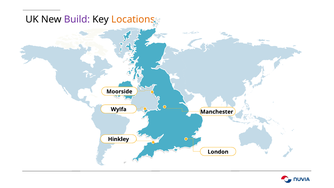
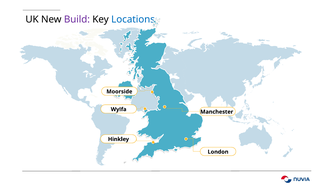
Locations colour: orange -> blue
